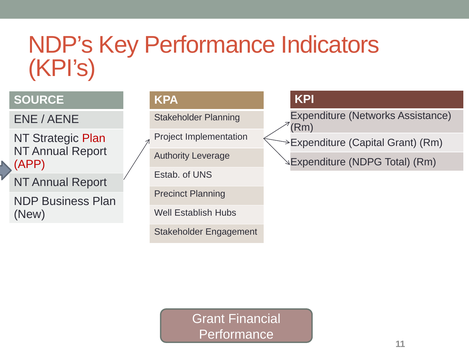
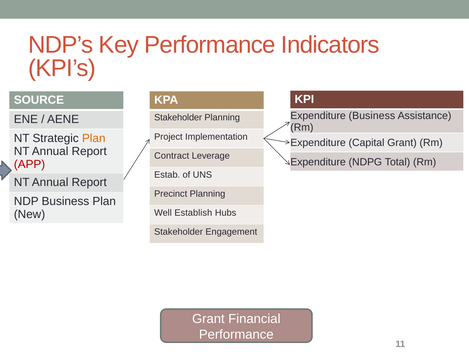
Expenditure Networks: Networks -> Business
Plan at (94, 138) colour: red -> orange
Authority: Authority -> Contract
